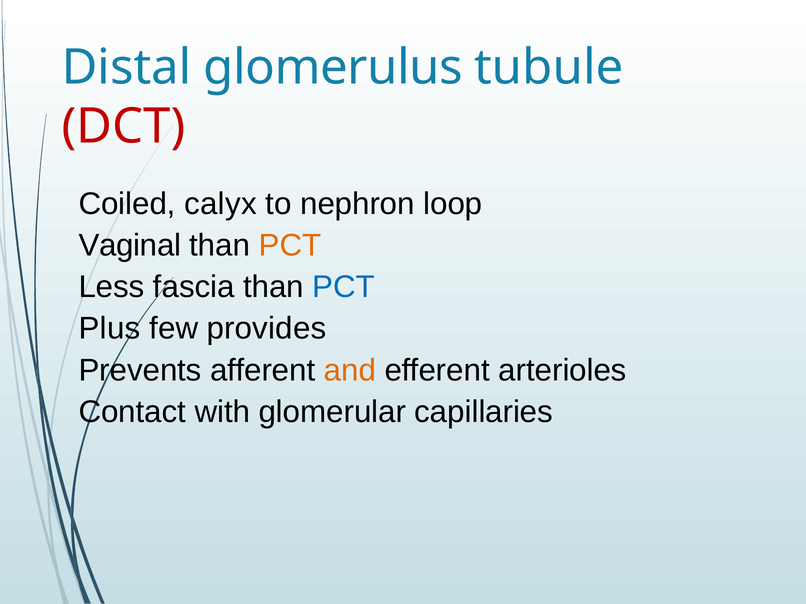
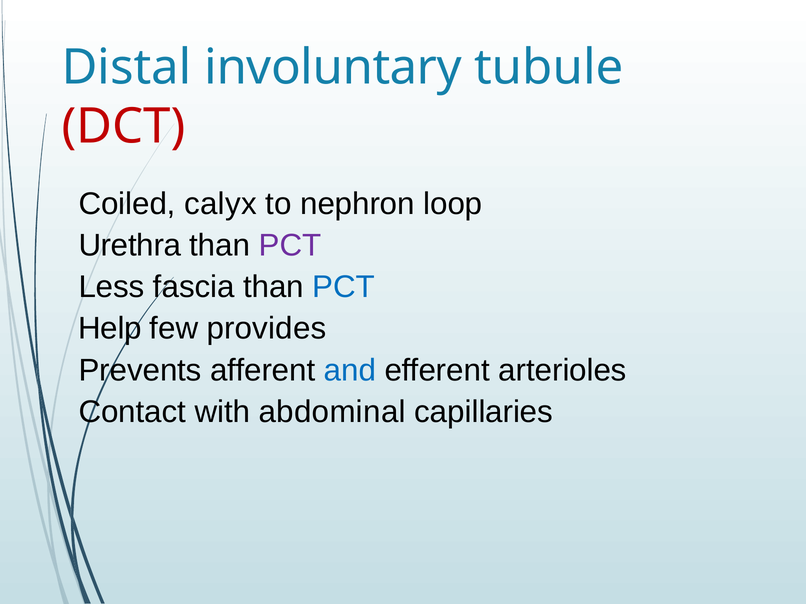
glomerulus: glomerulus -> involuntary
Vaginal: Vaginal -> Urethra
PCT at (290, 246) colour: orange -> purple
Plus: Plus -> Help
and colour: orange -> blue
glomerular: glomerular -> abdominal
